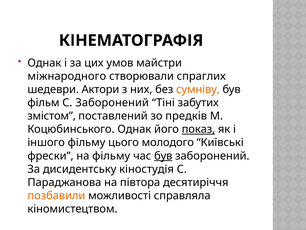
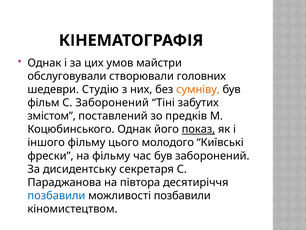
міжнародного: міжнародного -> обслуговували
спраглих: спраглих -> головних
Актори: Актори -> Студію
був at (163, 156) underline: present -> none
кіностудія: кіностудія -> секретаря
позбавили at (56, 195) colour: orange -> blue
можливості справляла: справляла -> позбавили
